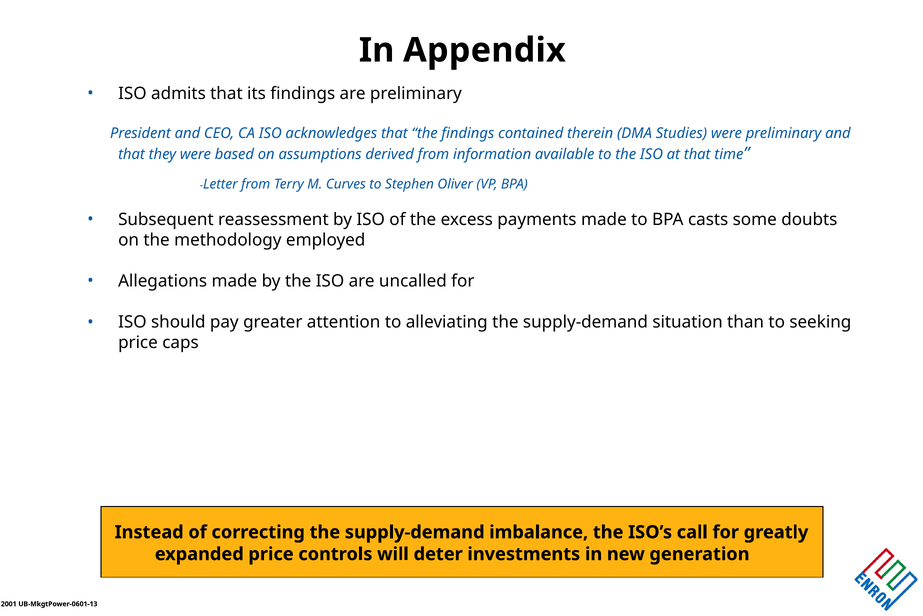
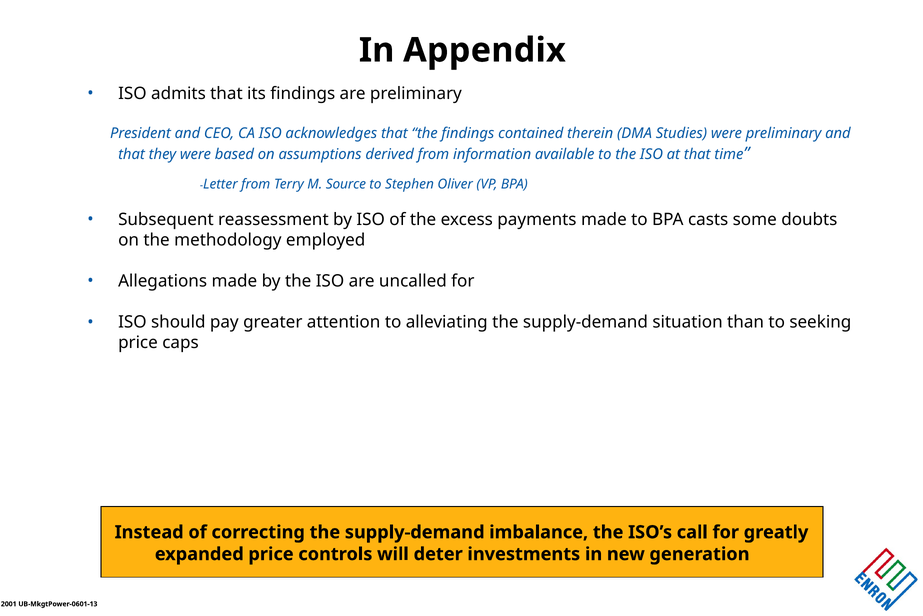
Curves: Curves -> Source
